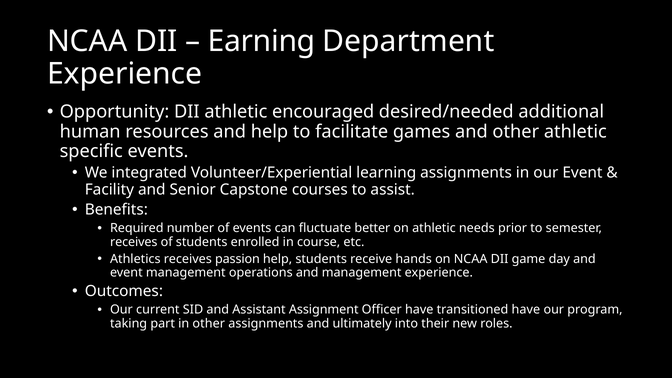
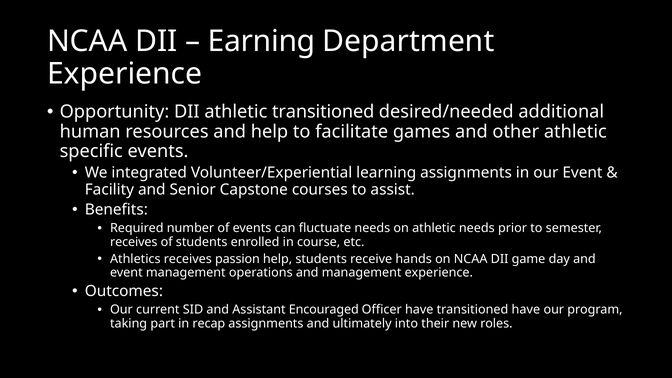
athletic encouraged: encouraged -> transitioned
fluctuate better: better -> needs
Assignment: Assignment -> Encouraged
in other: other -> recap
